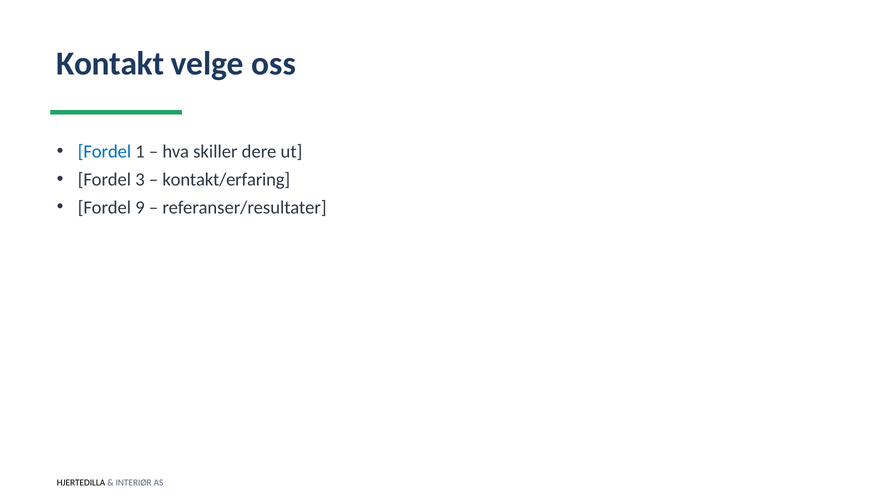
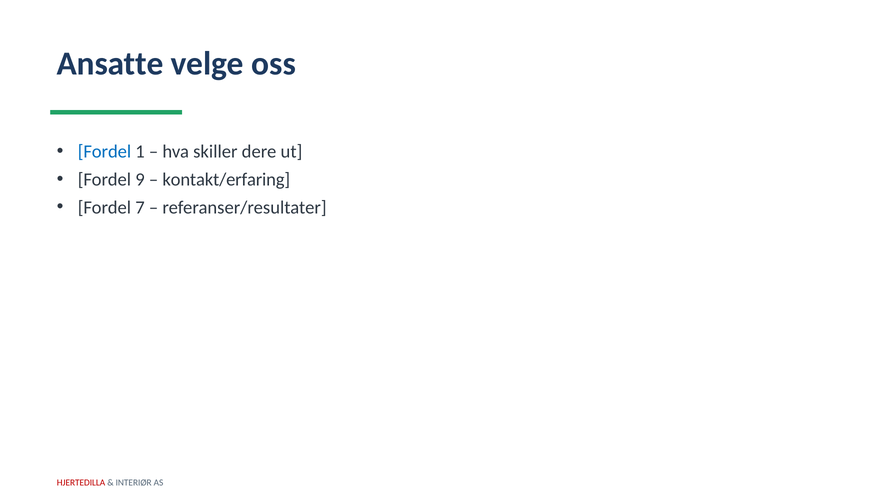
Kontakt: Kontakt -> Ansatte
3: 3 -> 9
9: 9 -> 7
HJERTEDILLA colour: black -> red
